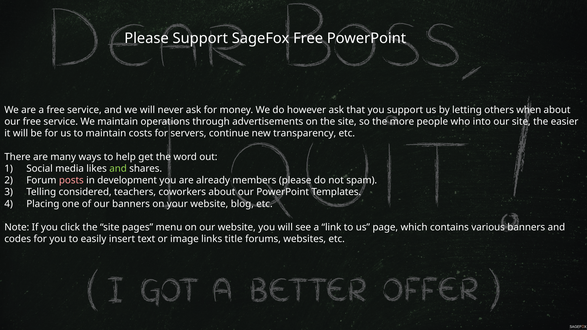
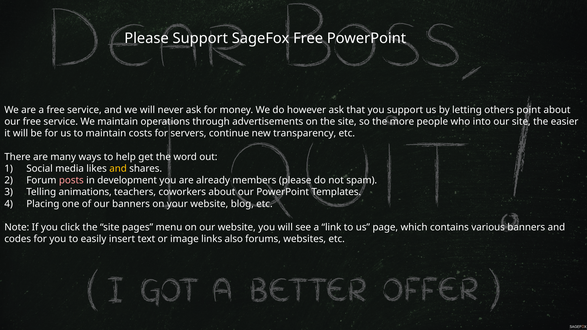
when: when -> point
and at (118, 169) colour: light green -> yellow
considered: considered -> animations
title: title -> also
